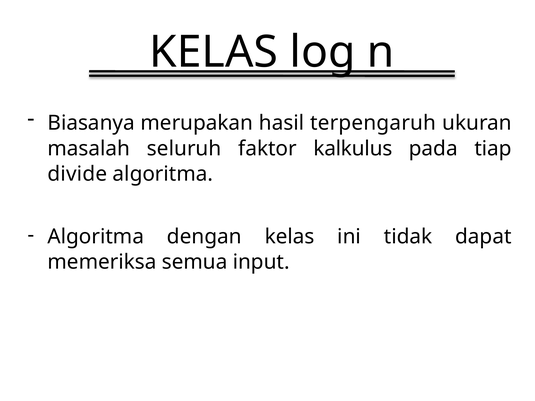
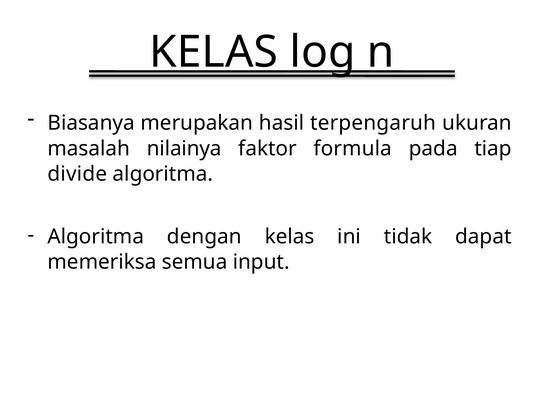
seluruh: seluruh -> nilainya
kalkulus: kalkulus -> formula
